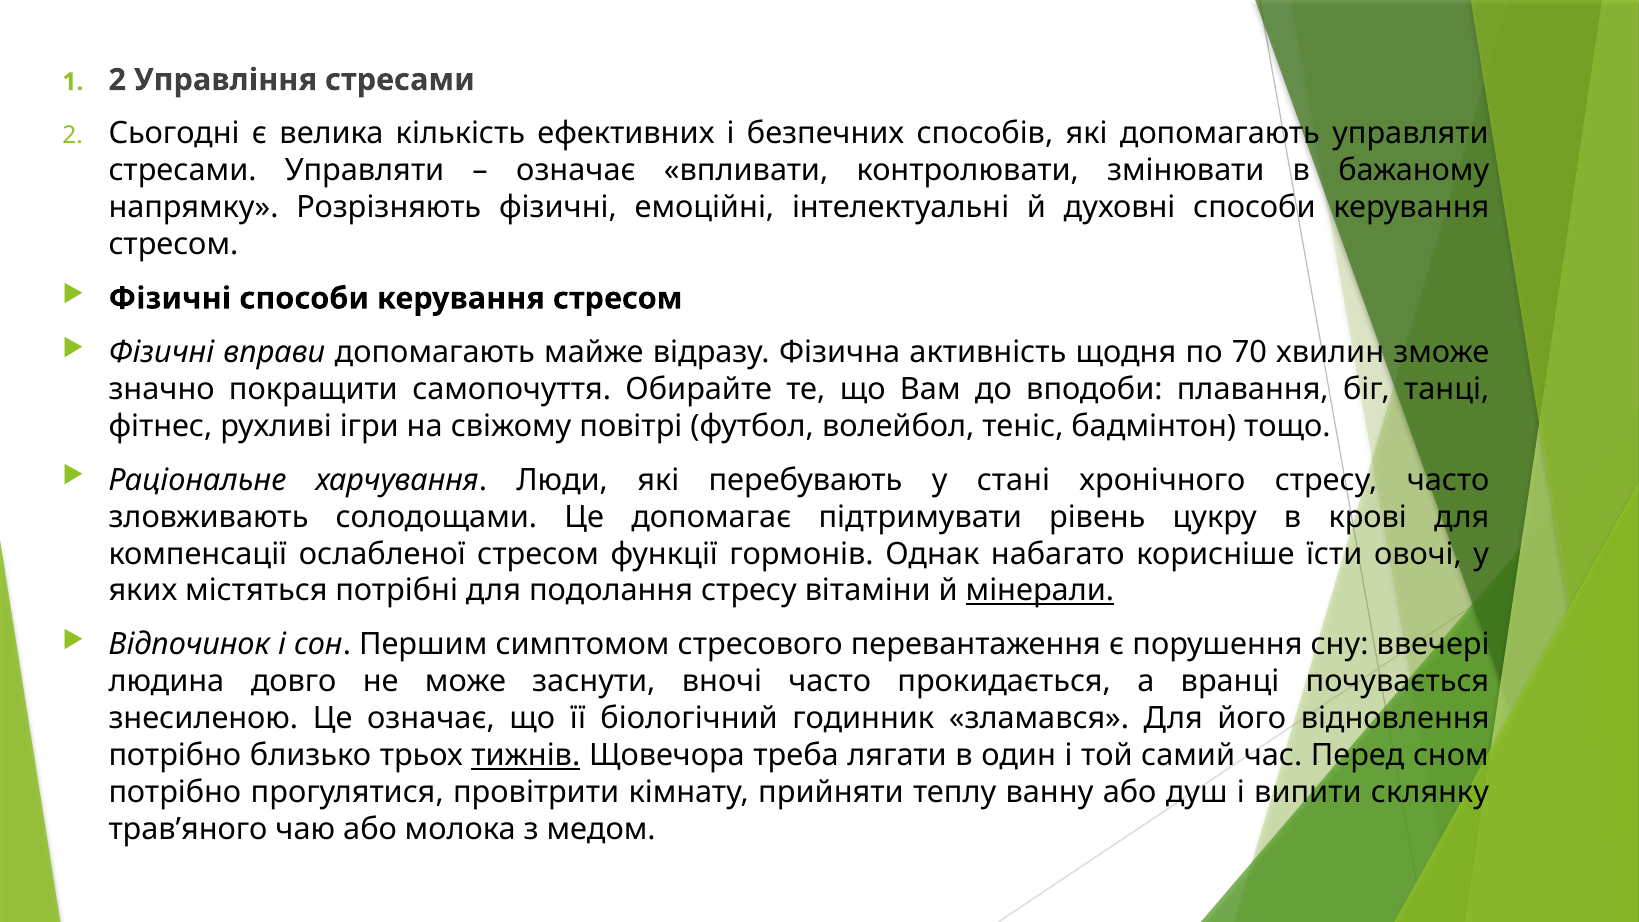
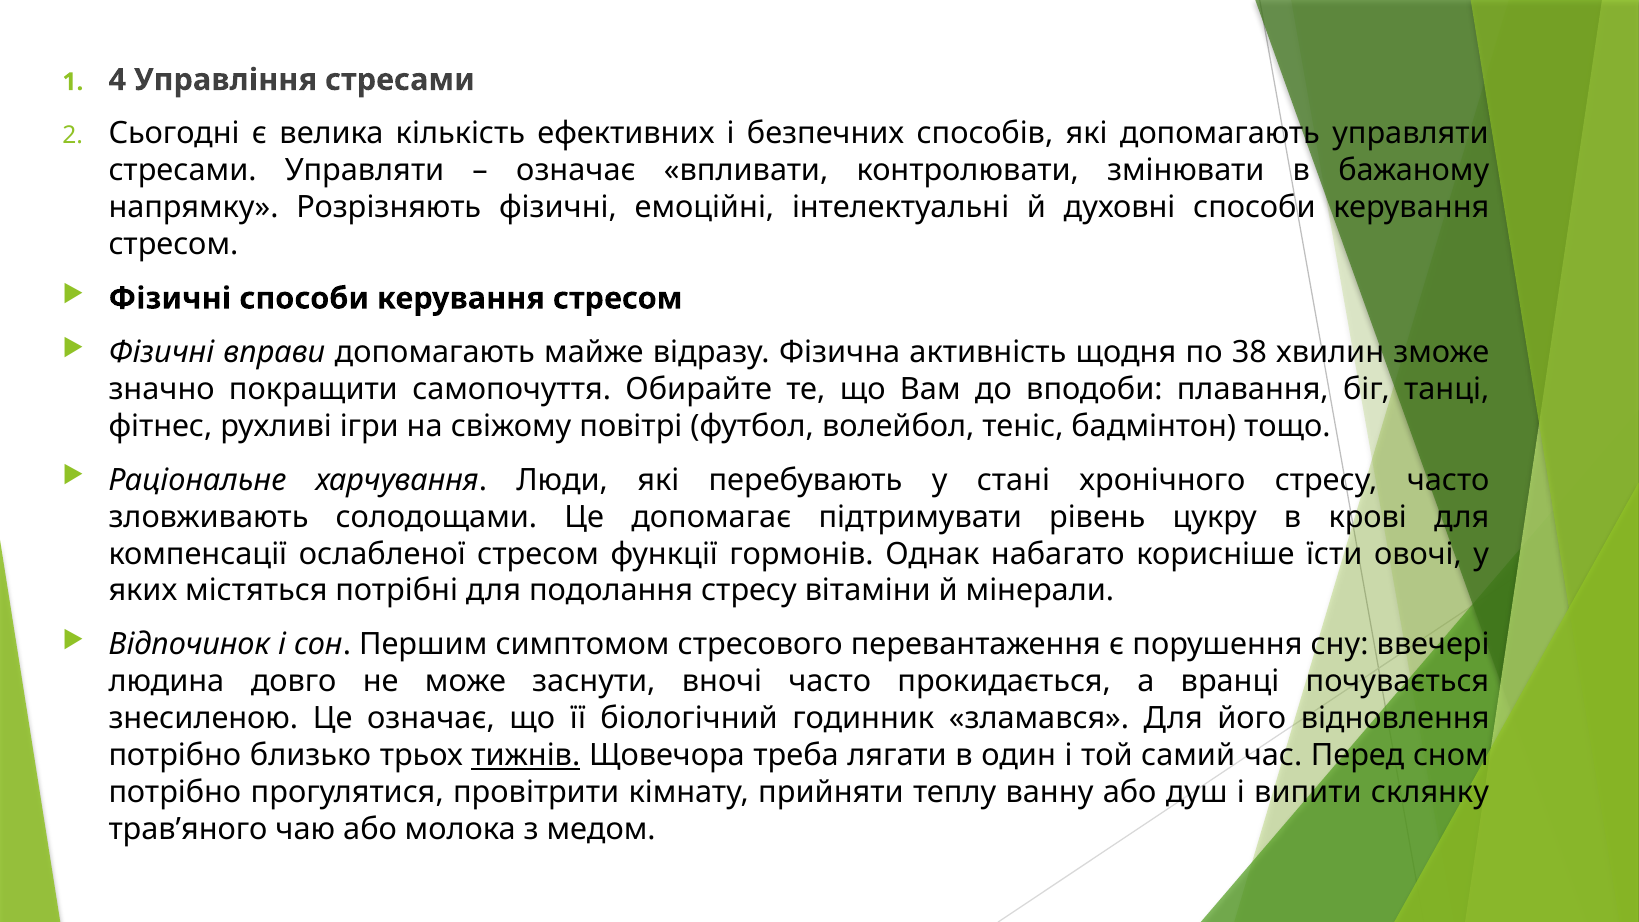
2 at (117, 80): 2 -> 4
70: 70 -> 38
мінерали underline: present -> none
